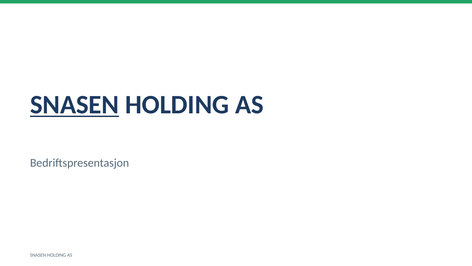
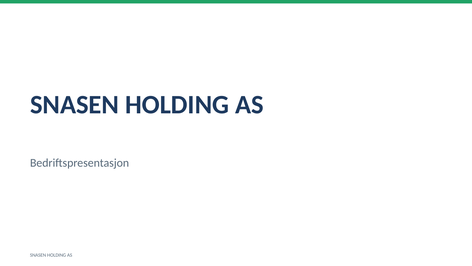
SNASEN at (75, 105) underline: present -> none
